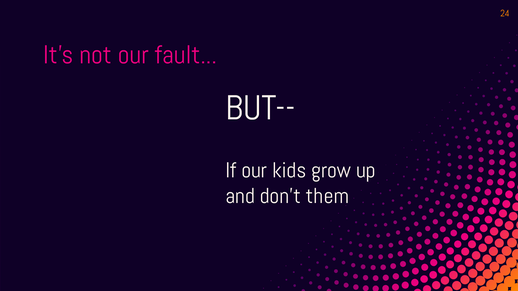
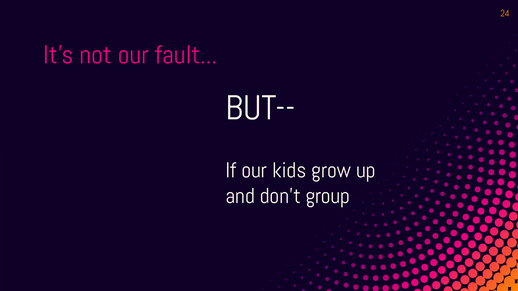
them: them -> group
